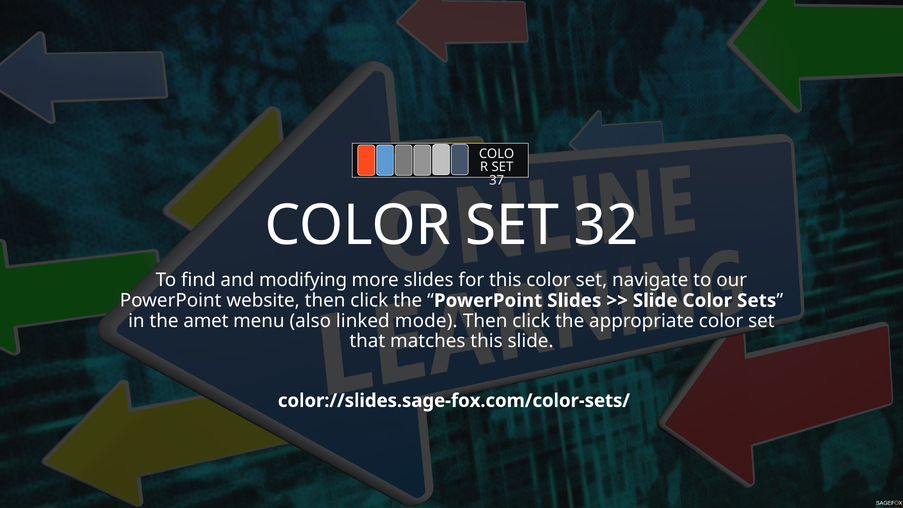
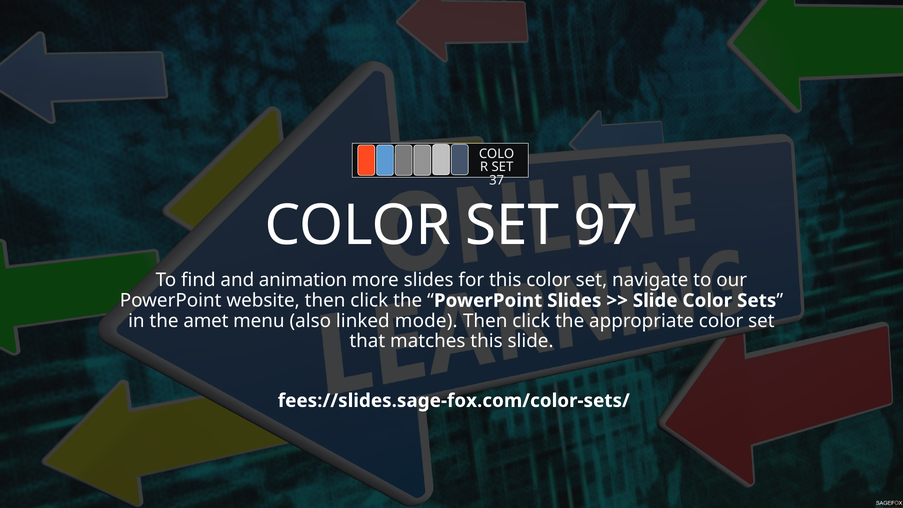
32: 32 -> 97
modifying: modifying -> animation
color://slides.sage-fox.com/color-sets/: color://slides.sage-fox.com/color-sets/ -> fees://slides.sage-fox.com/color-sets/
